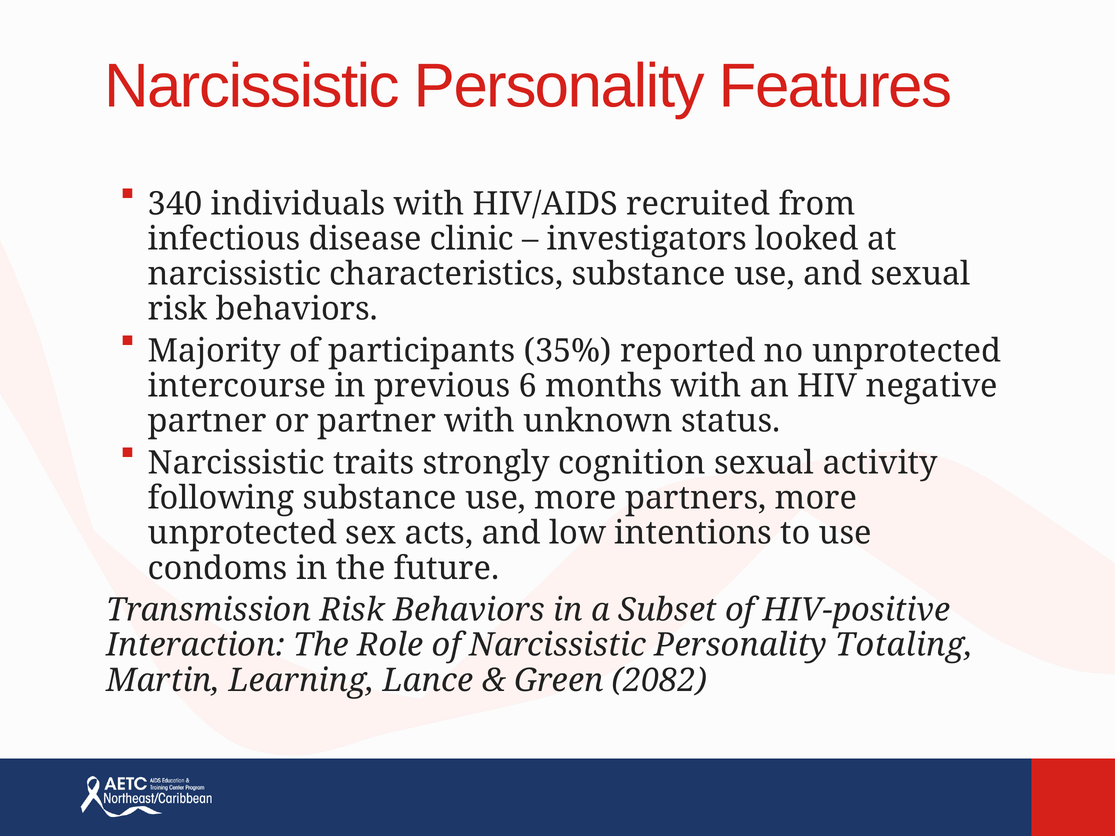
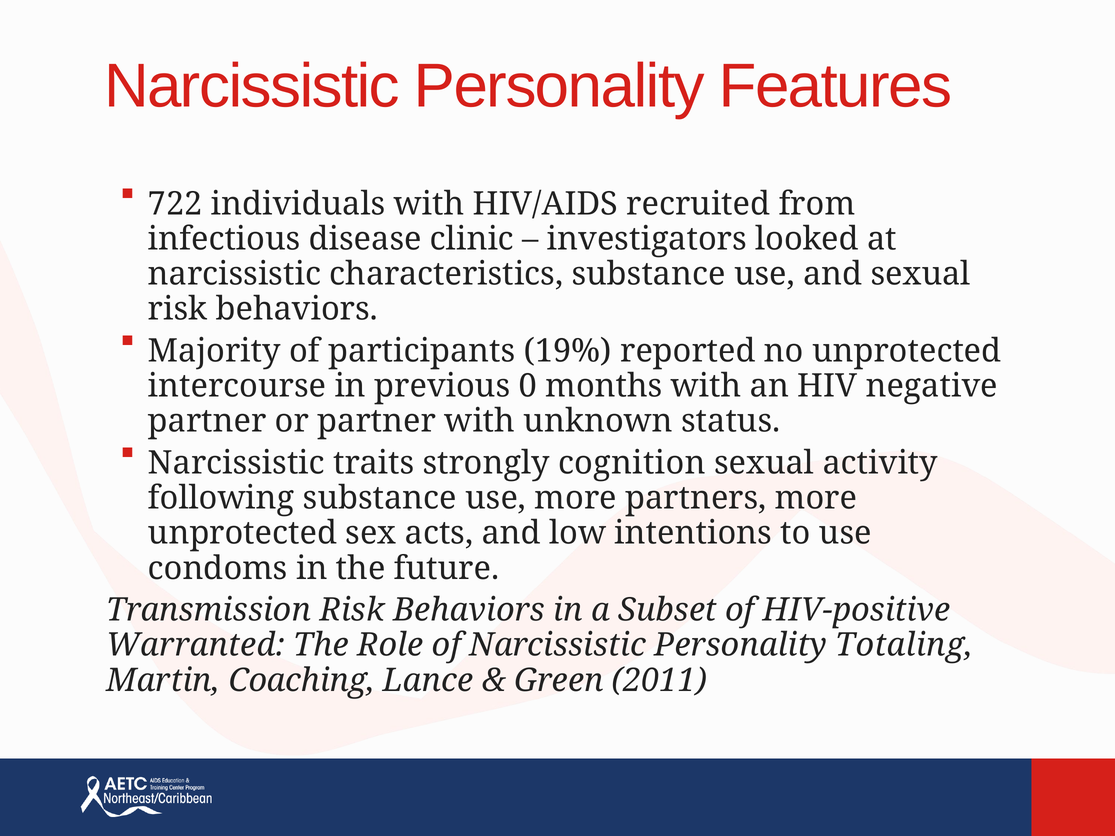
340: 340 -> 722
35%: 35% -> 19%
6: 6 -> 0
Interaction: Interaction -> Warranted
Learning: Learning -> Coaching
2082: 2082 -> 2011
